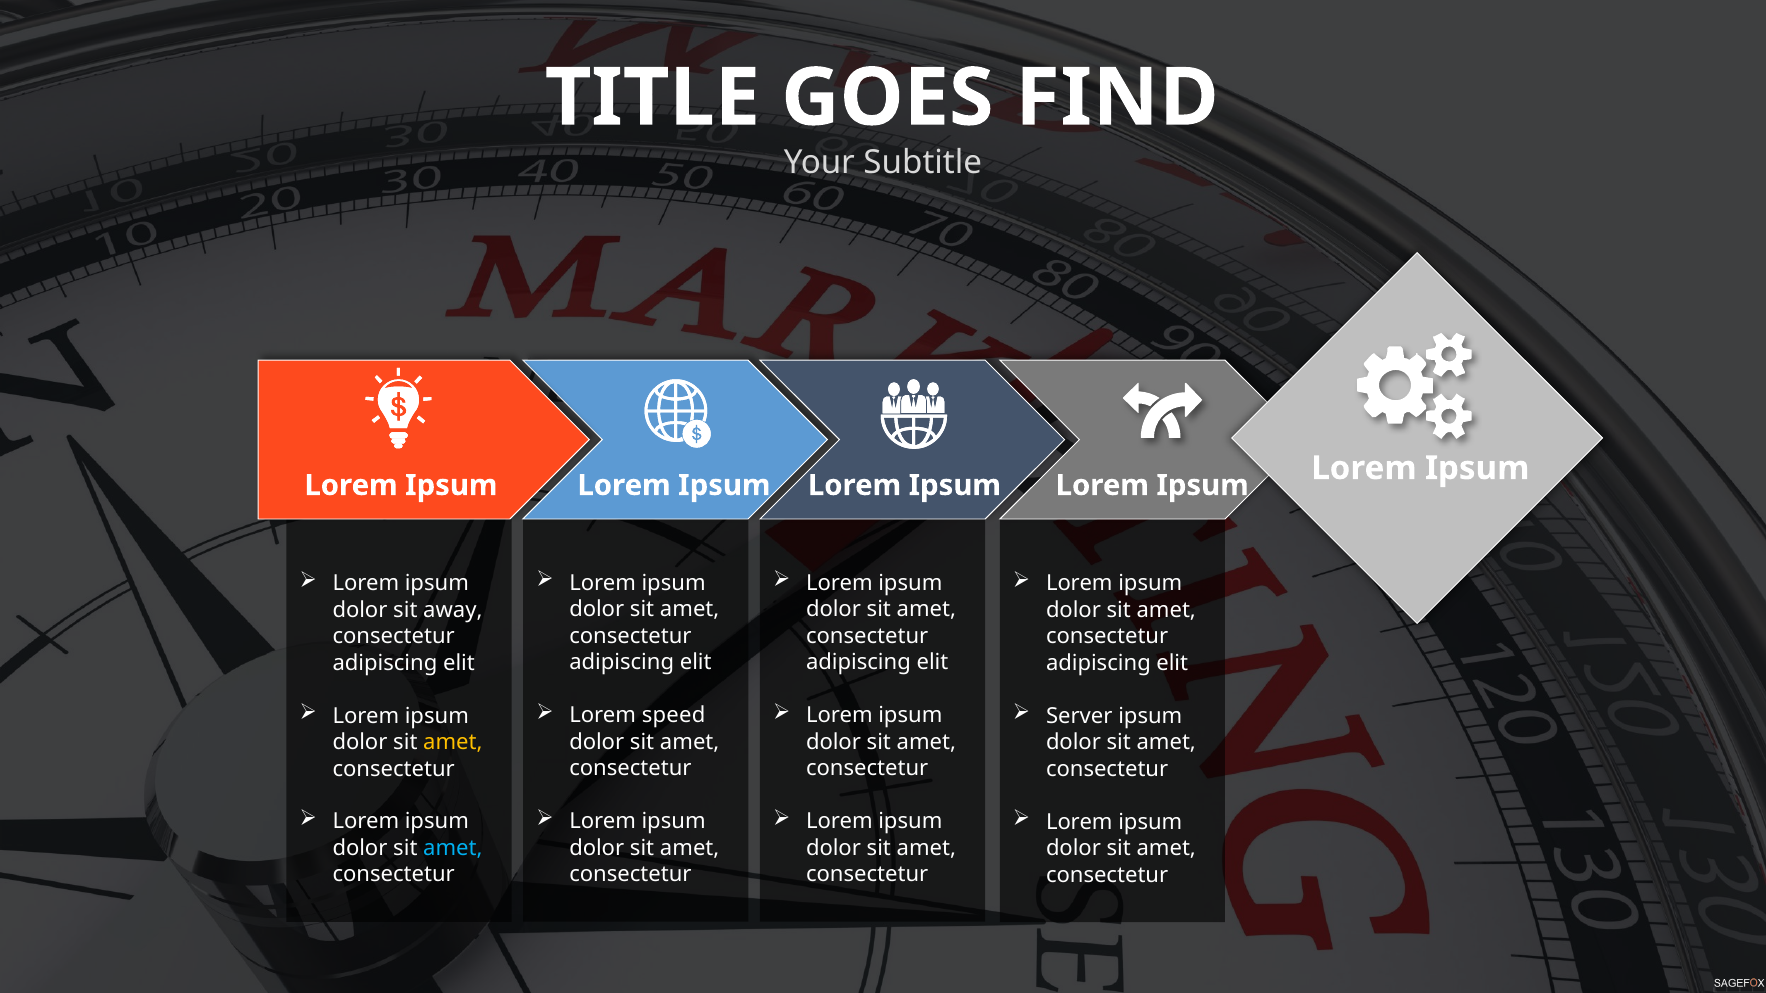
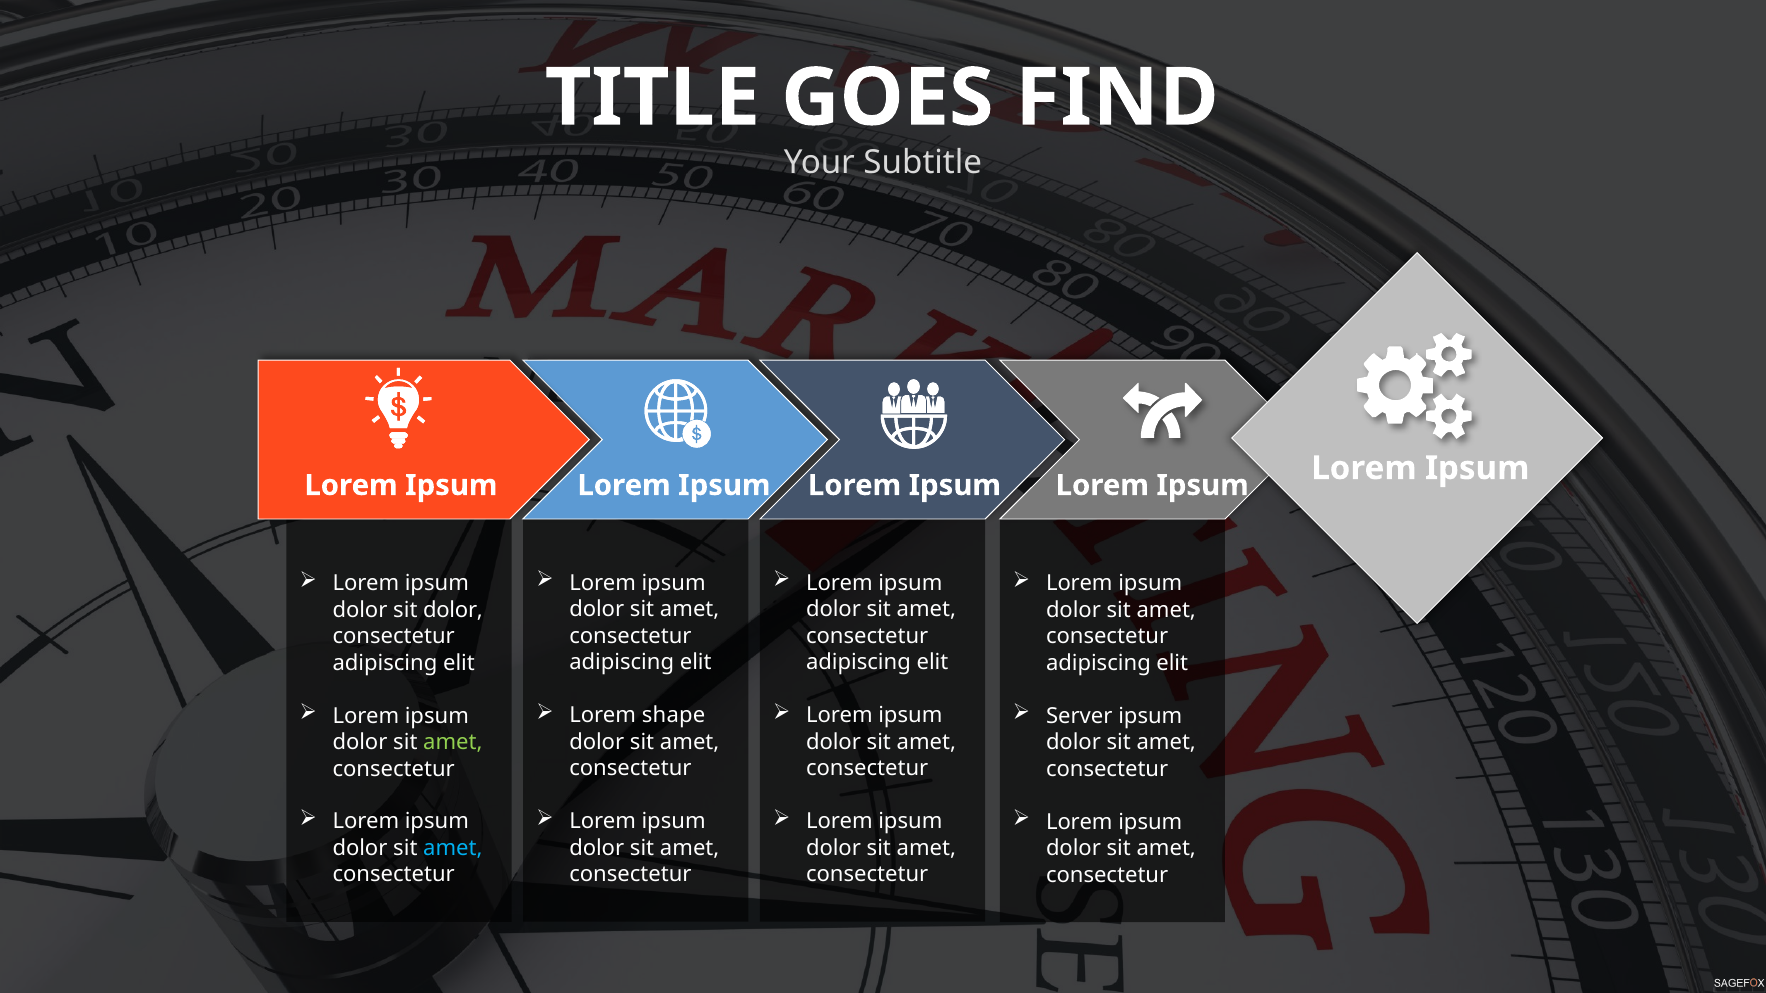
sit away: away -> dolor
speed: speed -> shape
amet at (453, 743) colour: yellow -> light green
